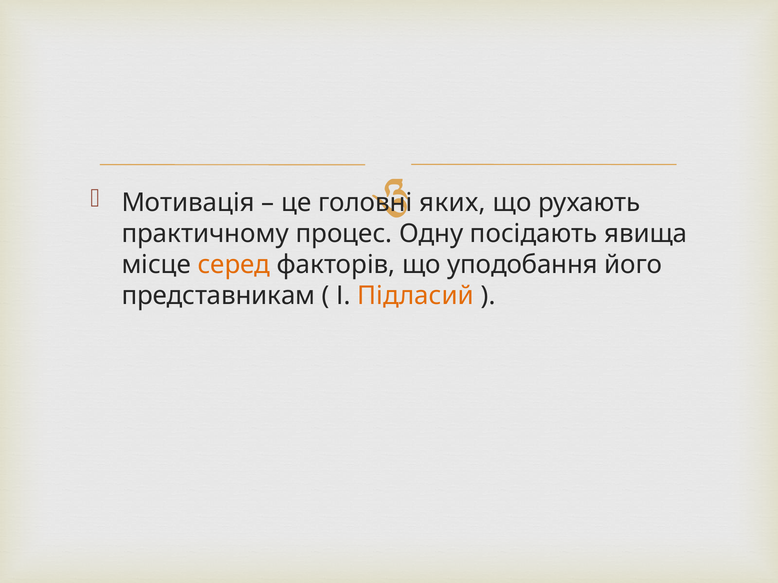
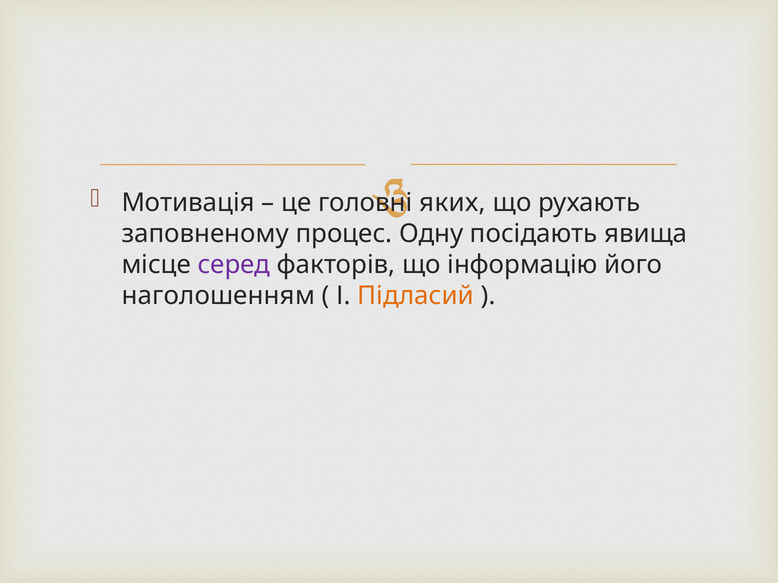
практичному: практичному -> заповненому
серед colour: orange -> purple
уподобання: уподобання -> інформацію
представникам: представникам -> наголошенням
